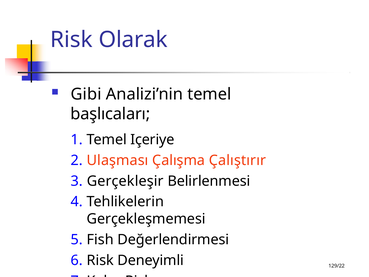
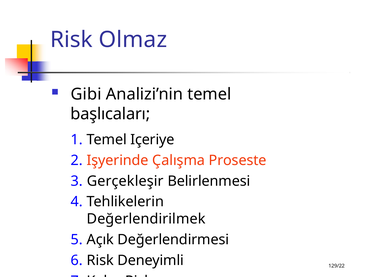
Olarak: Olarak -> Olmaz
Ulaşması: Ulaşması -> Işyerinde
Çalıştırır: Çalıştırır -> Proseste
Gerçekleşmemesi: Gerçekleşmemesi -> Değerlendirilmek
Fish: Fish -> Açık
